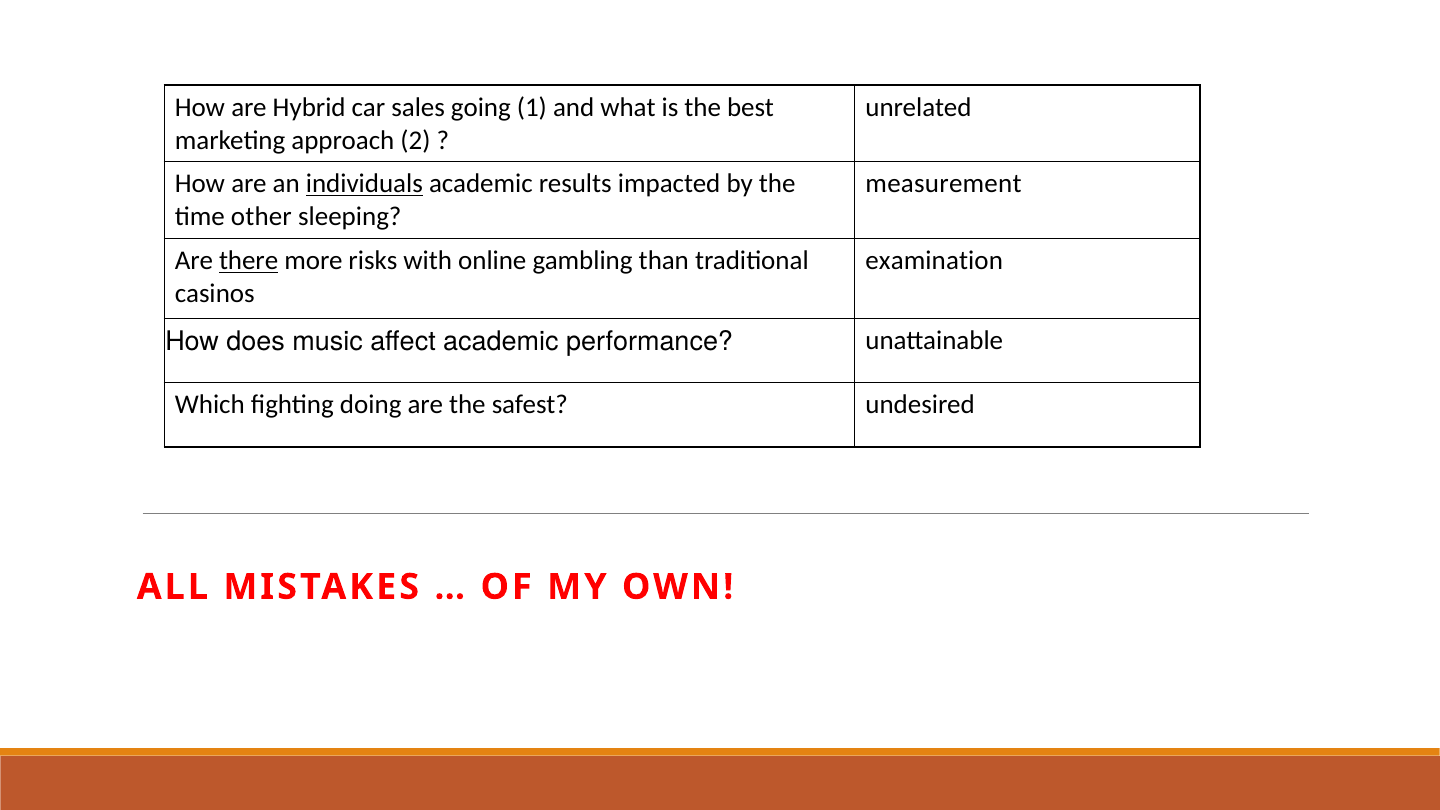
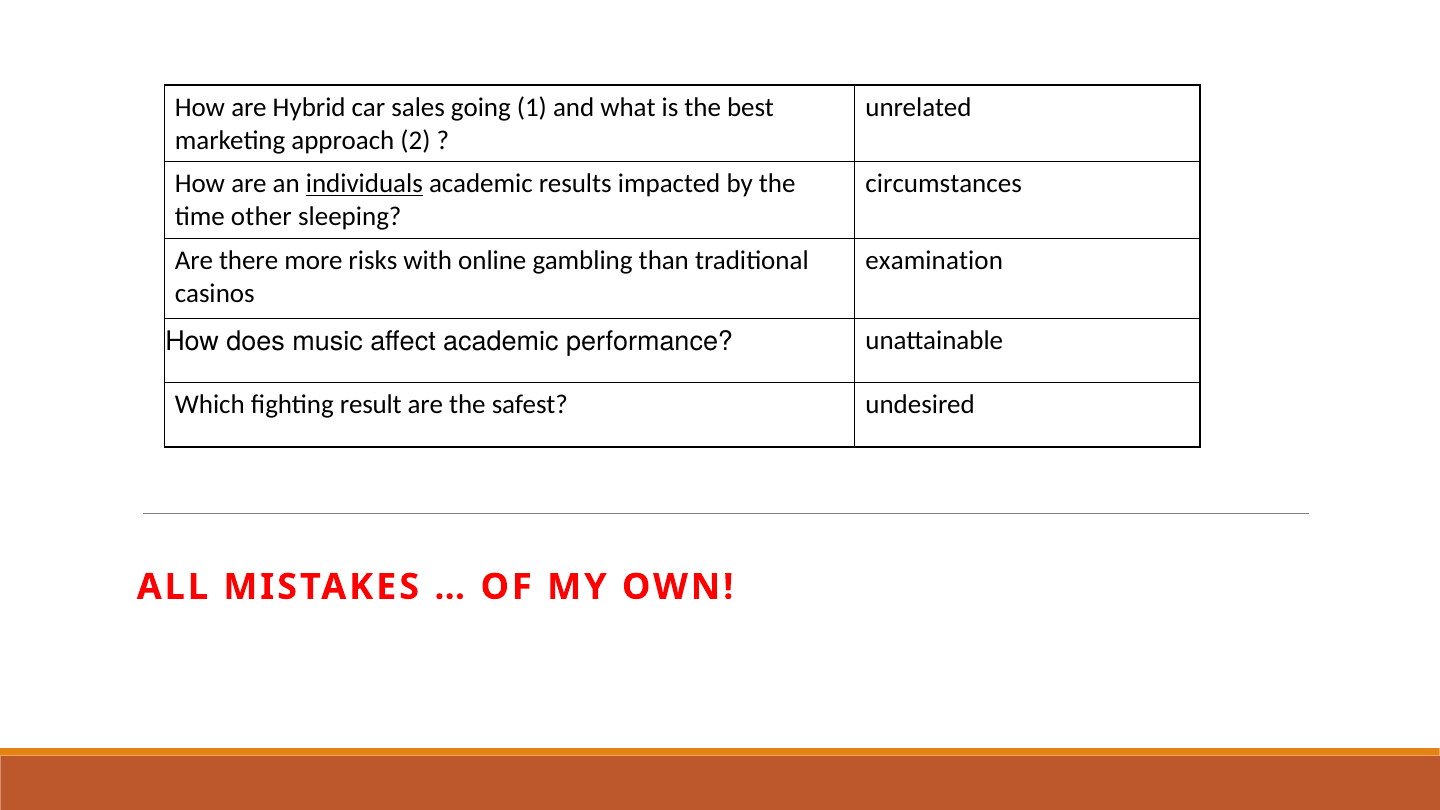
measurement: measurement -> circumstances
there underline: present -> none
doing: doing -> result
